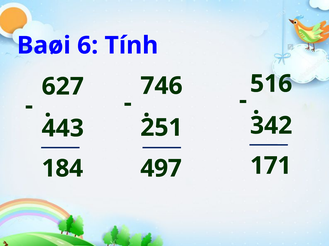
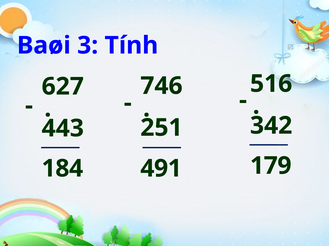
6: 6 -> 3
1 7: 7 -> 1
4 1: 1 -> 9
